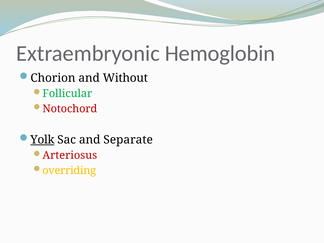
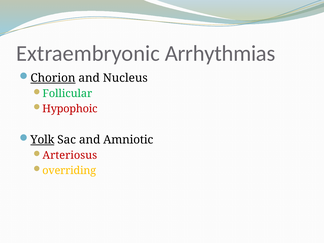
Hemoglobin: Hemoglobin -> Arrhythmias
Chorion underline: none -> present
Without: Without -> Nucleus
Notochord: Notochord -> Hypophoic
Separate: Separate -> Amniotic
